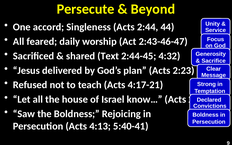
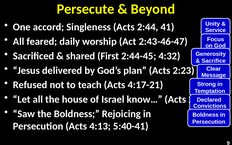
44: 44 -> 41
Text: Text -> First
